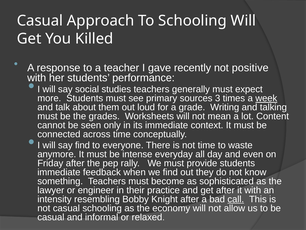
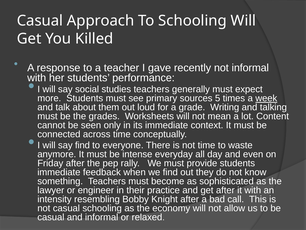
not positive: positive -> informal
3: 3 -> 5
call underline: present -> none
